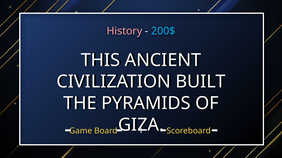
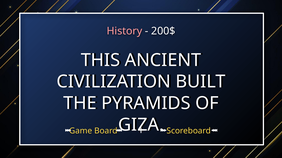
200$ colour: light blue -> white
